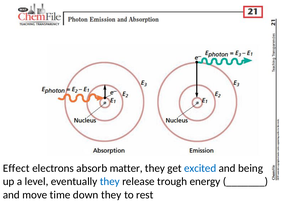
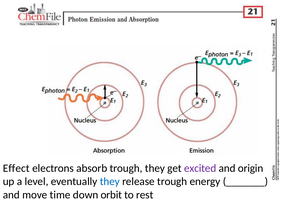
absorb matter: matter -> trough
excited colour: blue -> purple
being: being -> origin
down they: they -> orbit
